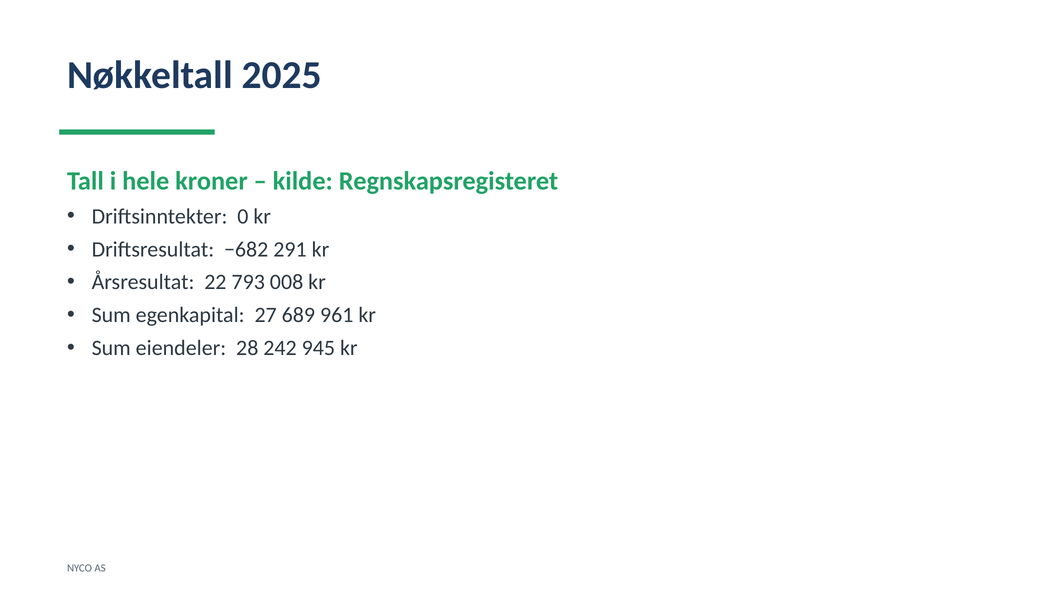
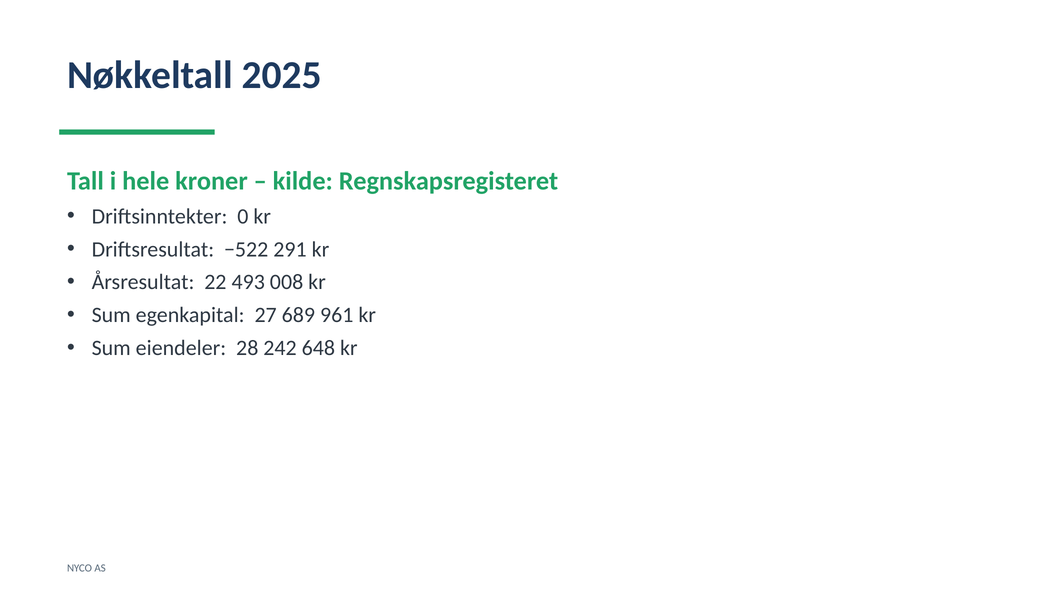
−682: −682 -> −522
793: 793 -> 493
945: 945 -> 648
